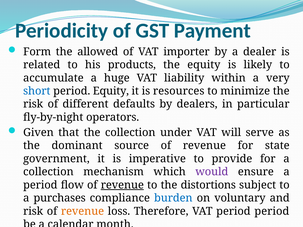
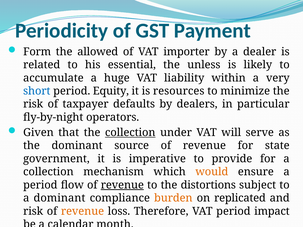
products: products -> essential
the equity: equity -> unless
different: different -> taxpayer
collection at (130, 133) underline: none -> present
would colour: purple -> orange
a purchases: purchases -> dominant
burden colour: blue -> orange
voluntary: voluntary -> replicated
period period: period -> impact
